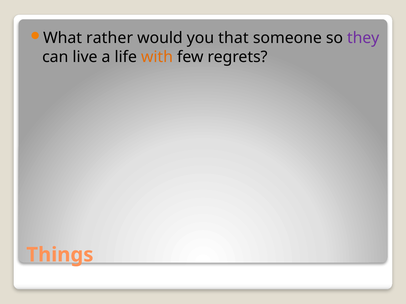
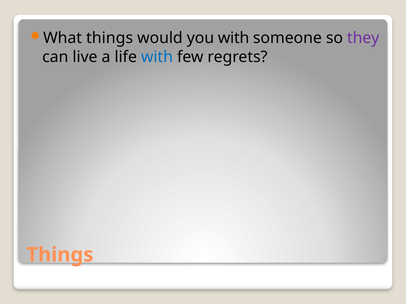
What rather: rather -> things
you that: that -> with
with at (157, 57) colour: orange -> blue
